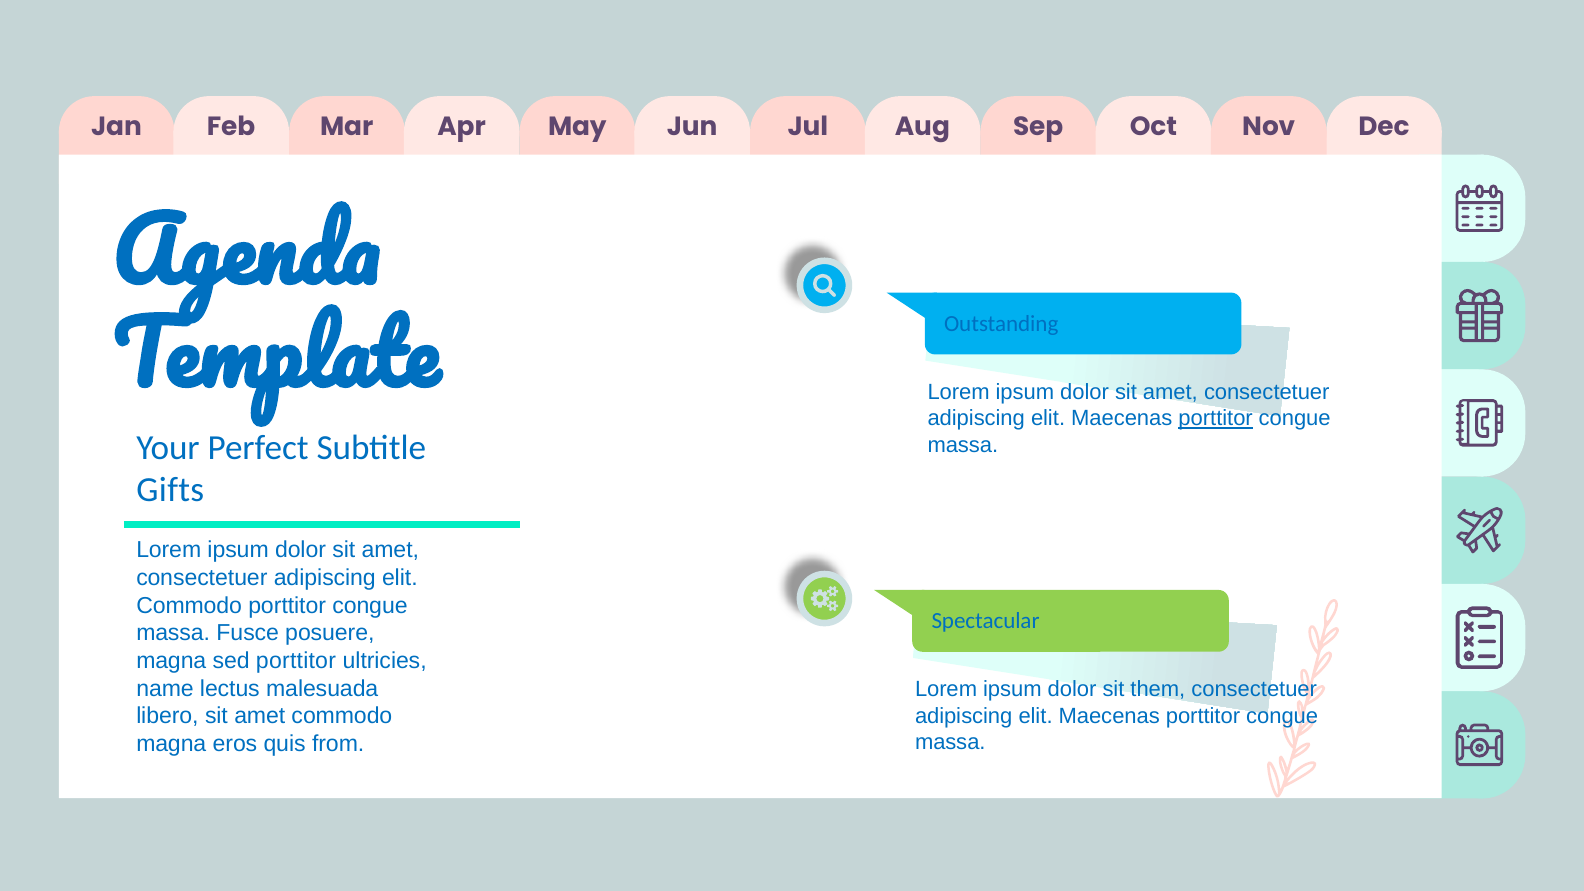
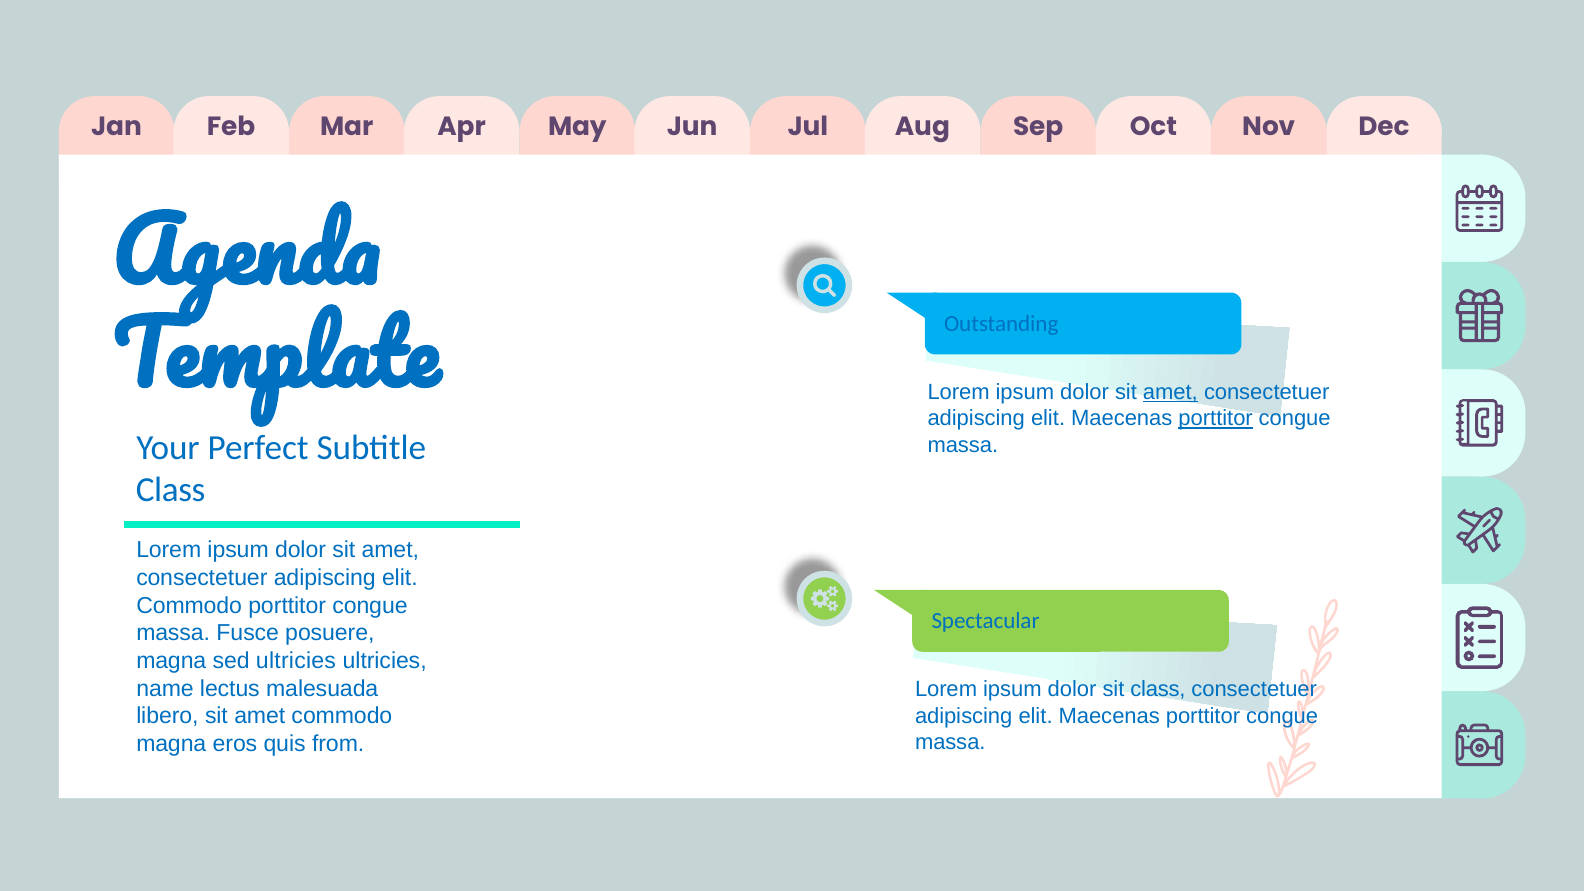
amet at (1170, 392) underline: none -> present
Gifts at (170, 490): Gifts -> Class
sed porttitor: porttitor -> ultricies
sit them: them -> class
